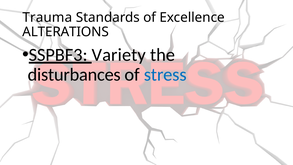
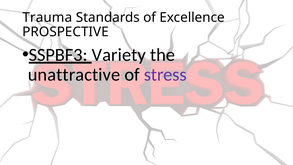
ALTERATIONS: ALTERATIONS -> PROSPECTIVE
disturbances: disturbances -> unattractive
stress colour: blue -> purple
